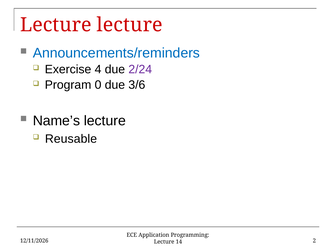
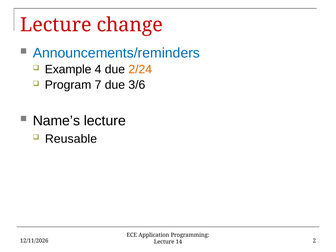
Lecture lecture: lecture -> change
Exercise: Exercise -> Example
2/24 colour: purple -> orange
0: 0 -> 7
